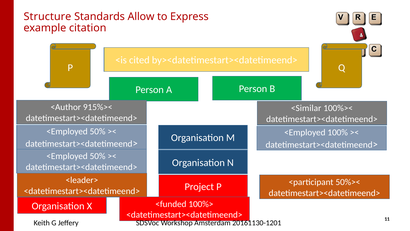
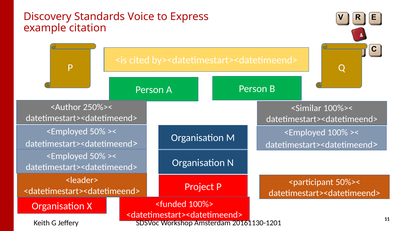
Structure: Structure -> Discovery
Allow: Allow -> Voice
915%><: 915%>< -> 250%><
